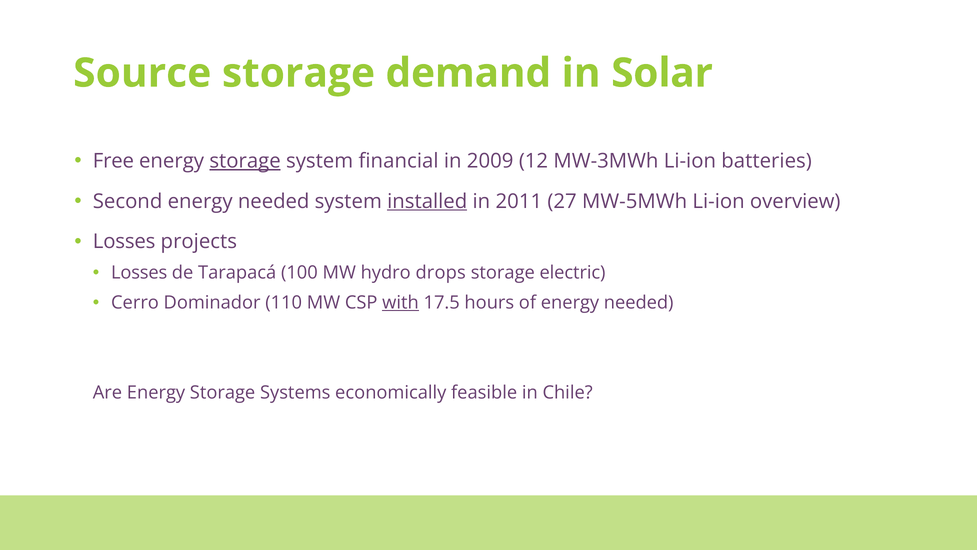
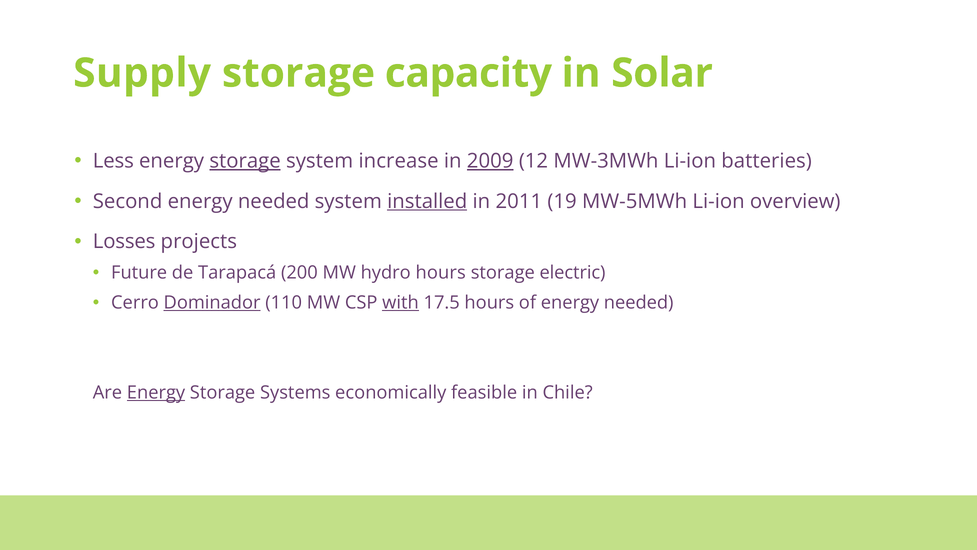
Source: Source -> Supply
demand: demand -> capacity
Free: Free -> Less
financial: financial -> increase
2009 underline: none -> present
27: 27 -> 19
Losses at (139, 273): Losses -> Future
100: 100 -> 200
hydro drops: drops -> hours
Dominador underline: none -> present
Energy at (156, 392) underline: none -> present
